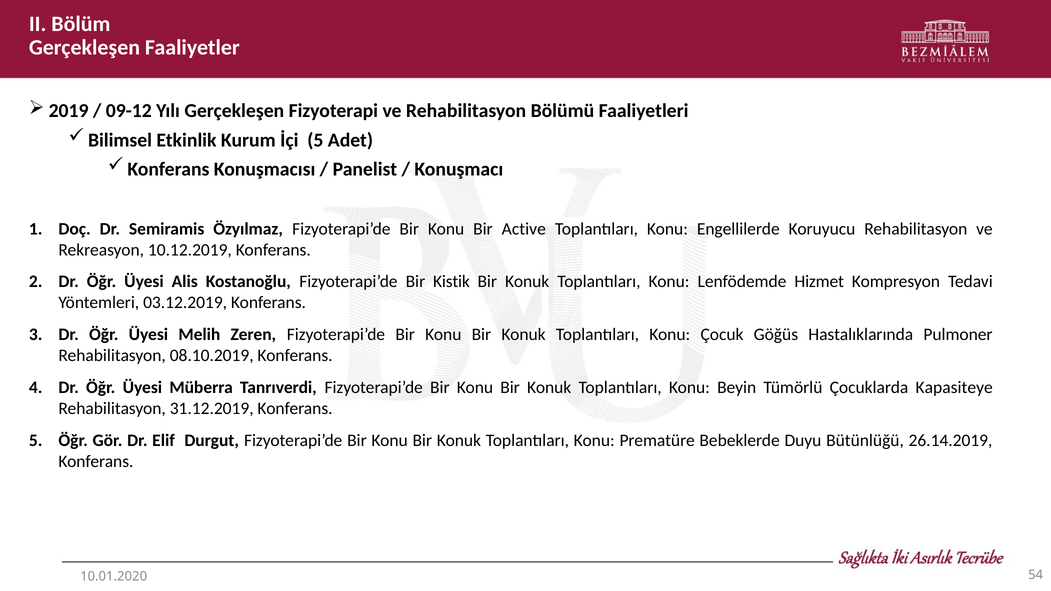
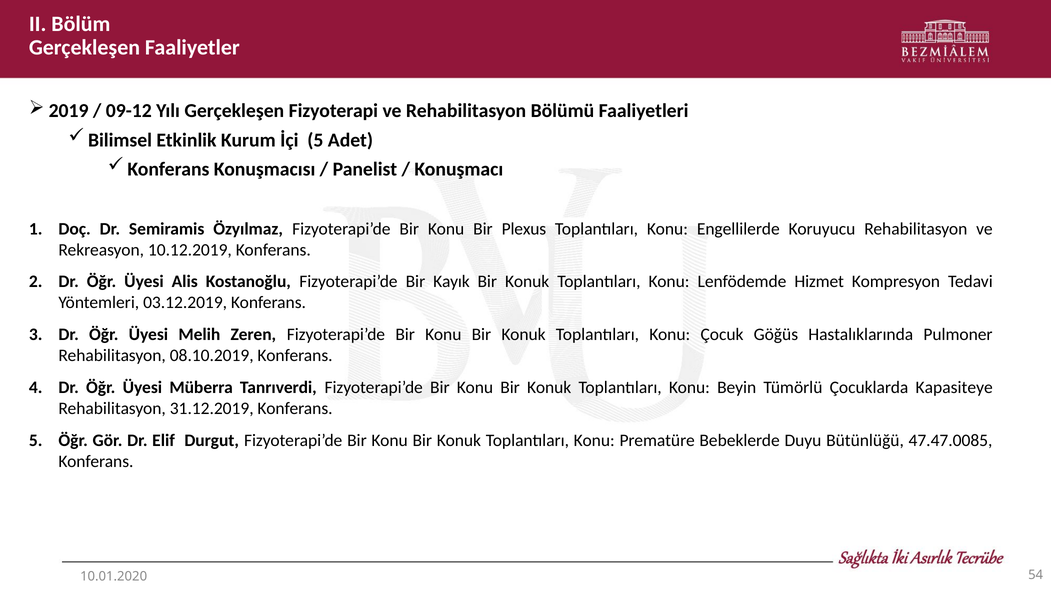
Active: Active -> Plexus
Kistik: Kistik -> Kayık
26.14.2019: 26.14.2019 -> 47.47.0085
